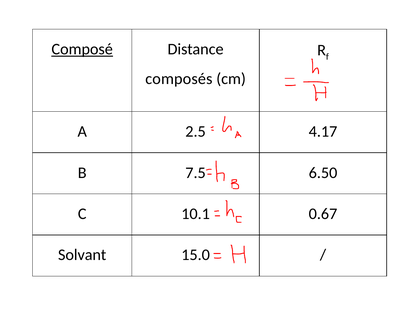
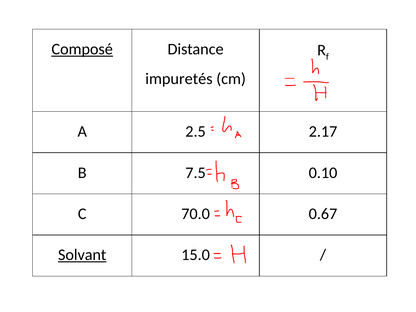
composés: composés -> impuretés
4.17: 4.17 -> 2.17
6.50: 6.50 -> 0.10
10.1: 10.1 -> 70.0
Solvant underline: none -> present
